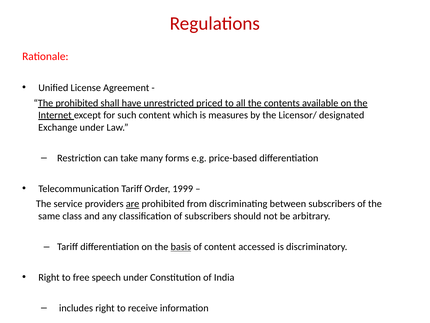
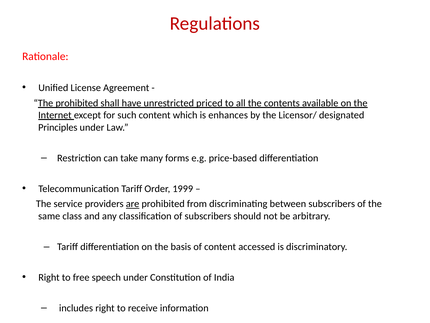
measures: measures -> enhances
Exchange: Exchange -> Principles
basis underline: present -> none
